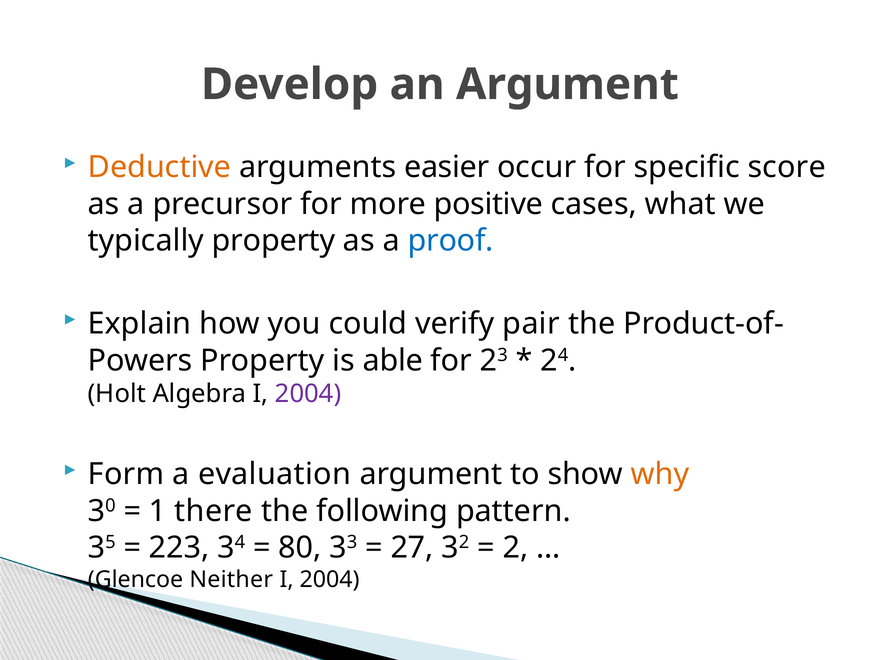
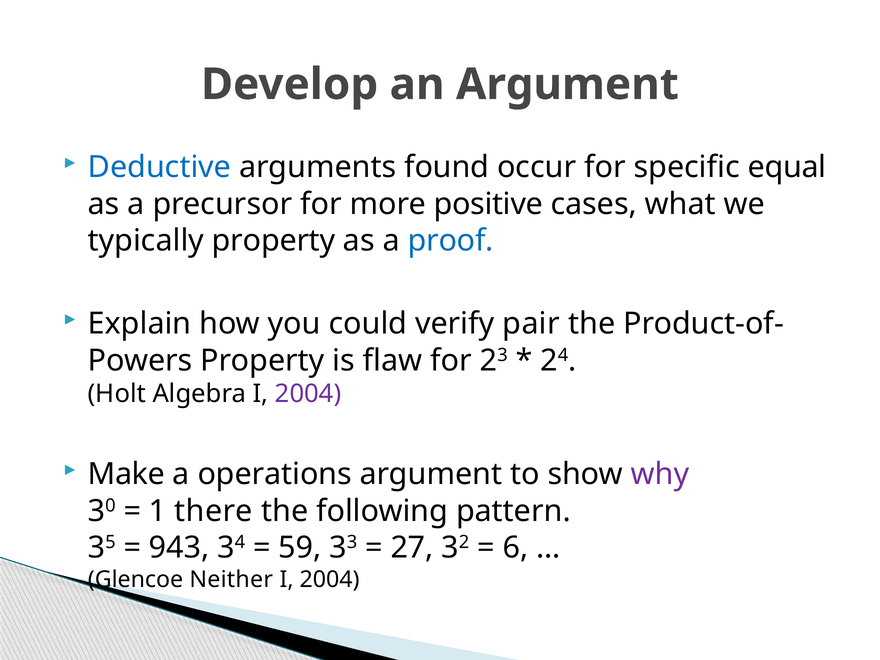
Deductive colour: orange -> blue
easier: easier -> found
score: score -> equal
able: able -> flaw
Form: Form -> Make
evaluation: evaluation -> operations
why colour: orange -> purple
223: 223 -> 943
80: 80 -> 59
2: 2 -> 6
